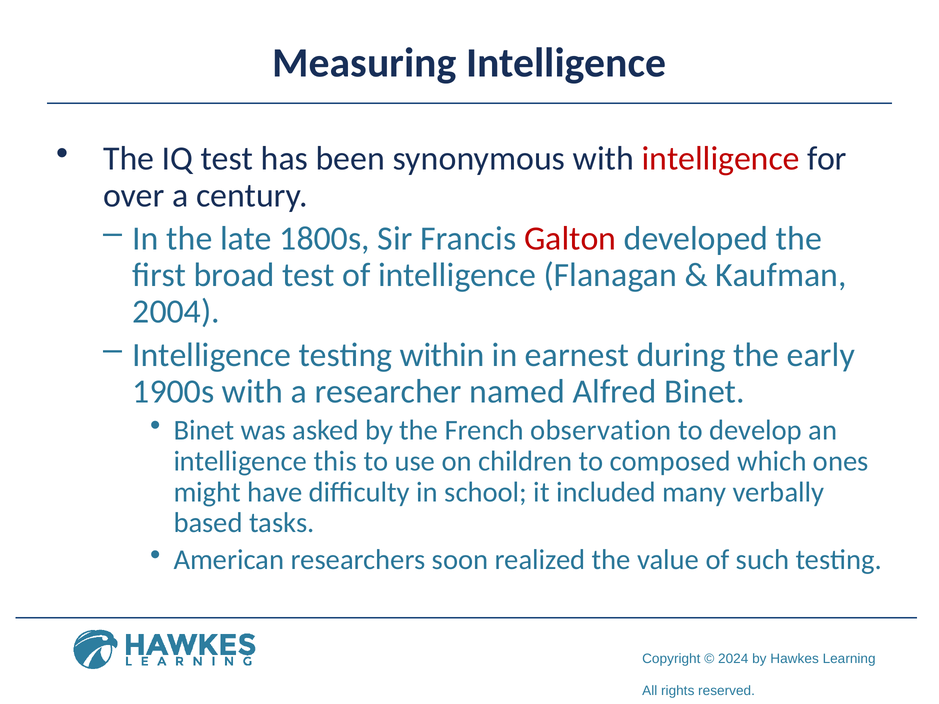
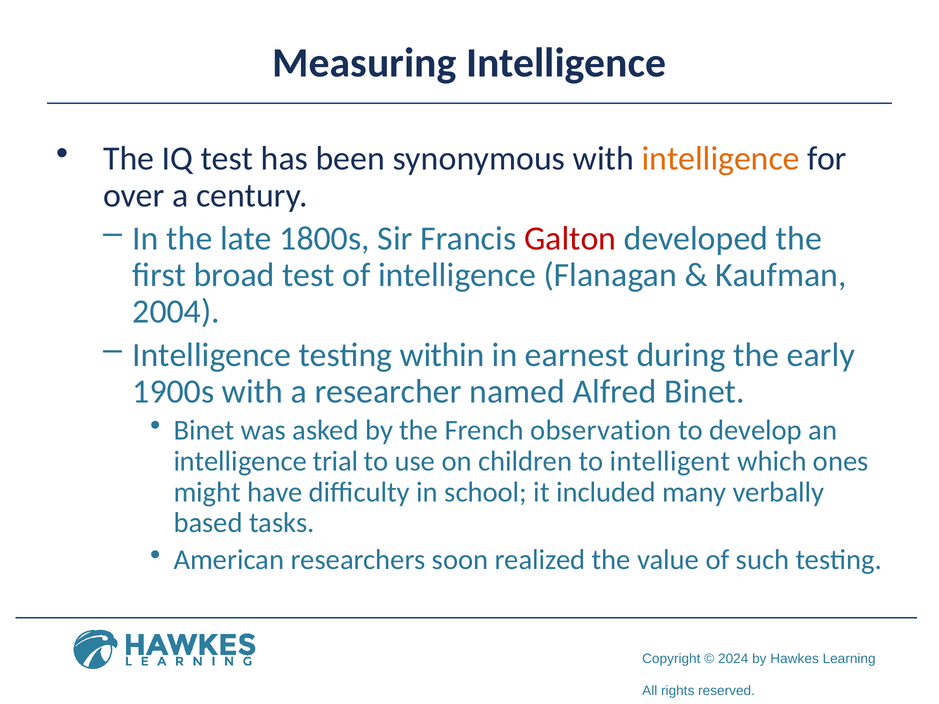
intelligence at (721, 159) colour: red -> orange
this: this -> trial
composed: composed -> intelligent
